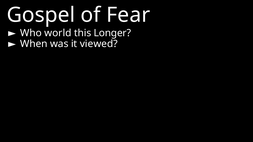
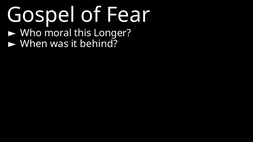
world: world -> moral
viewed: viewed -> behind
